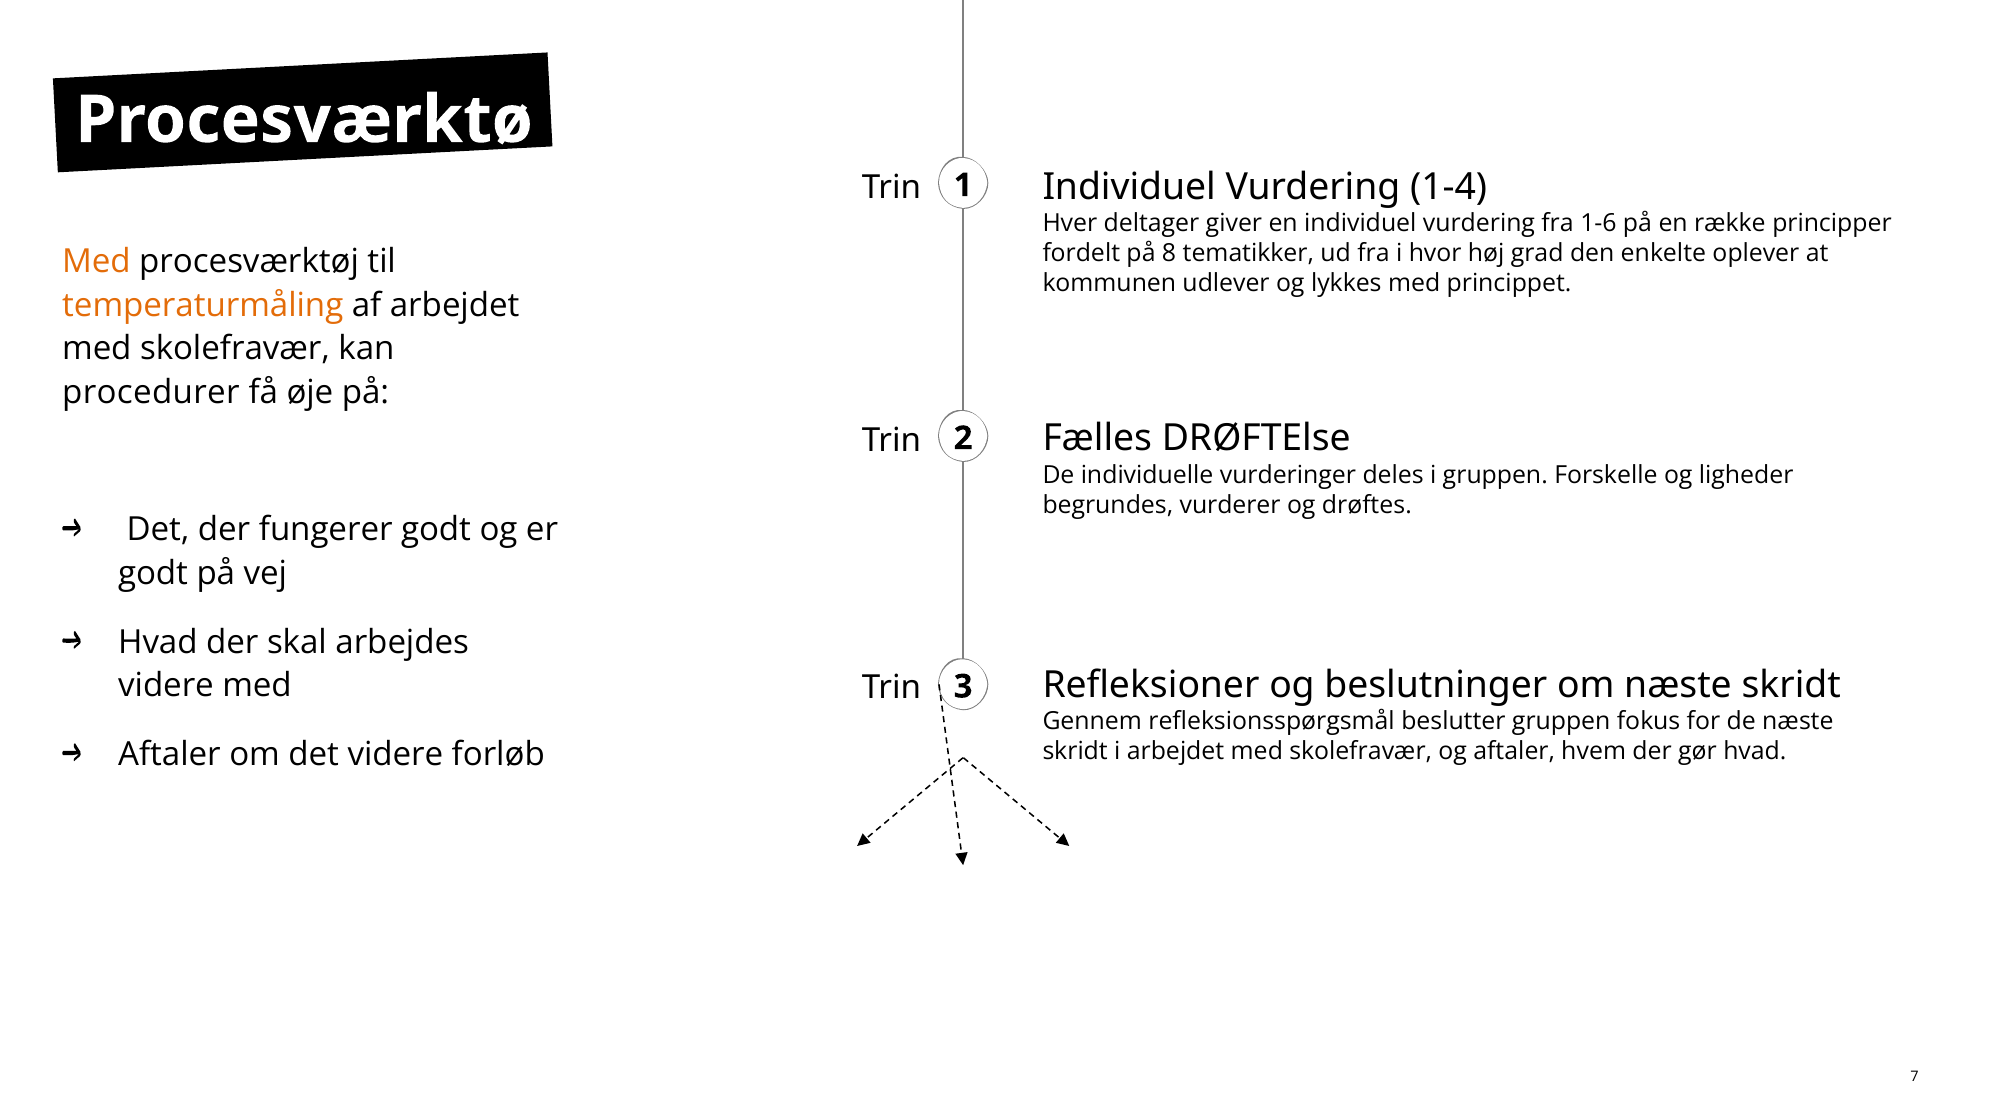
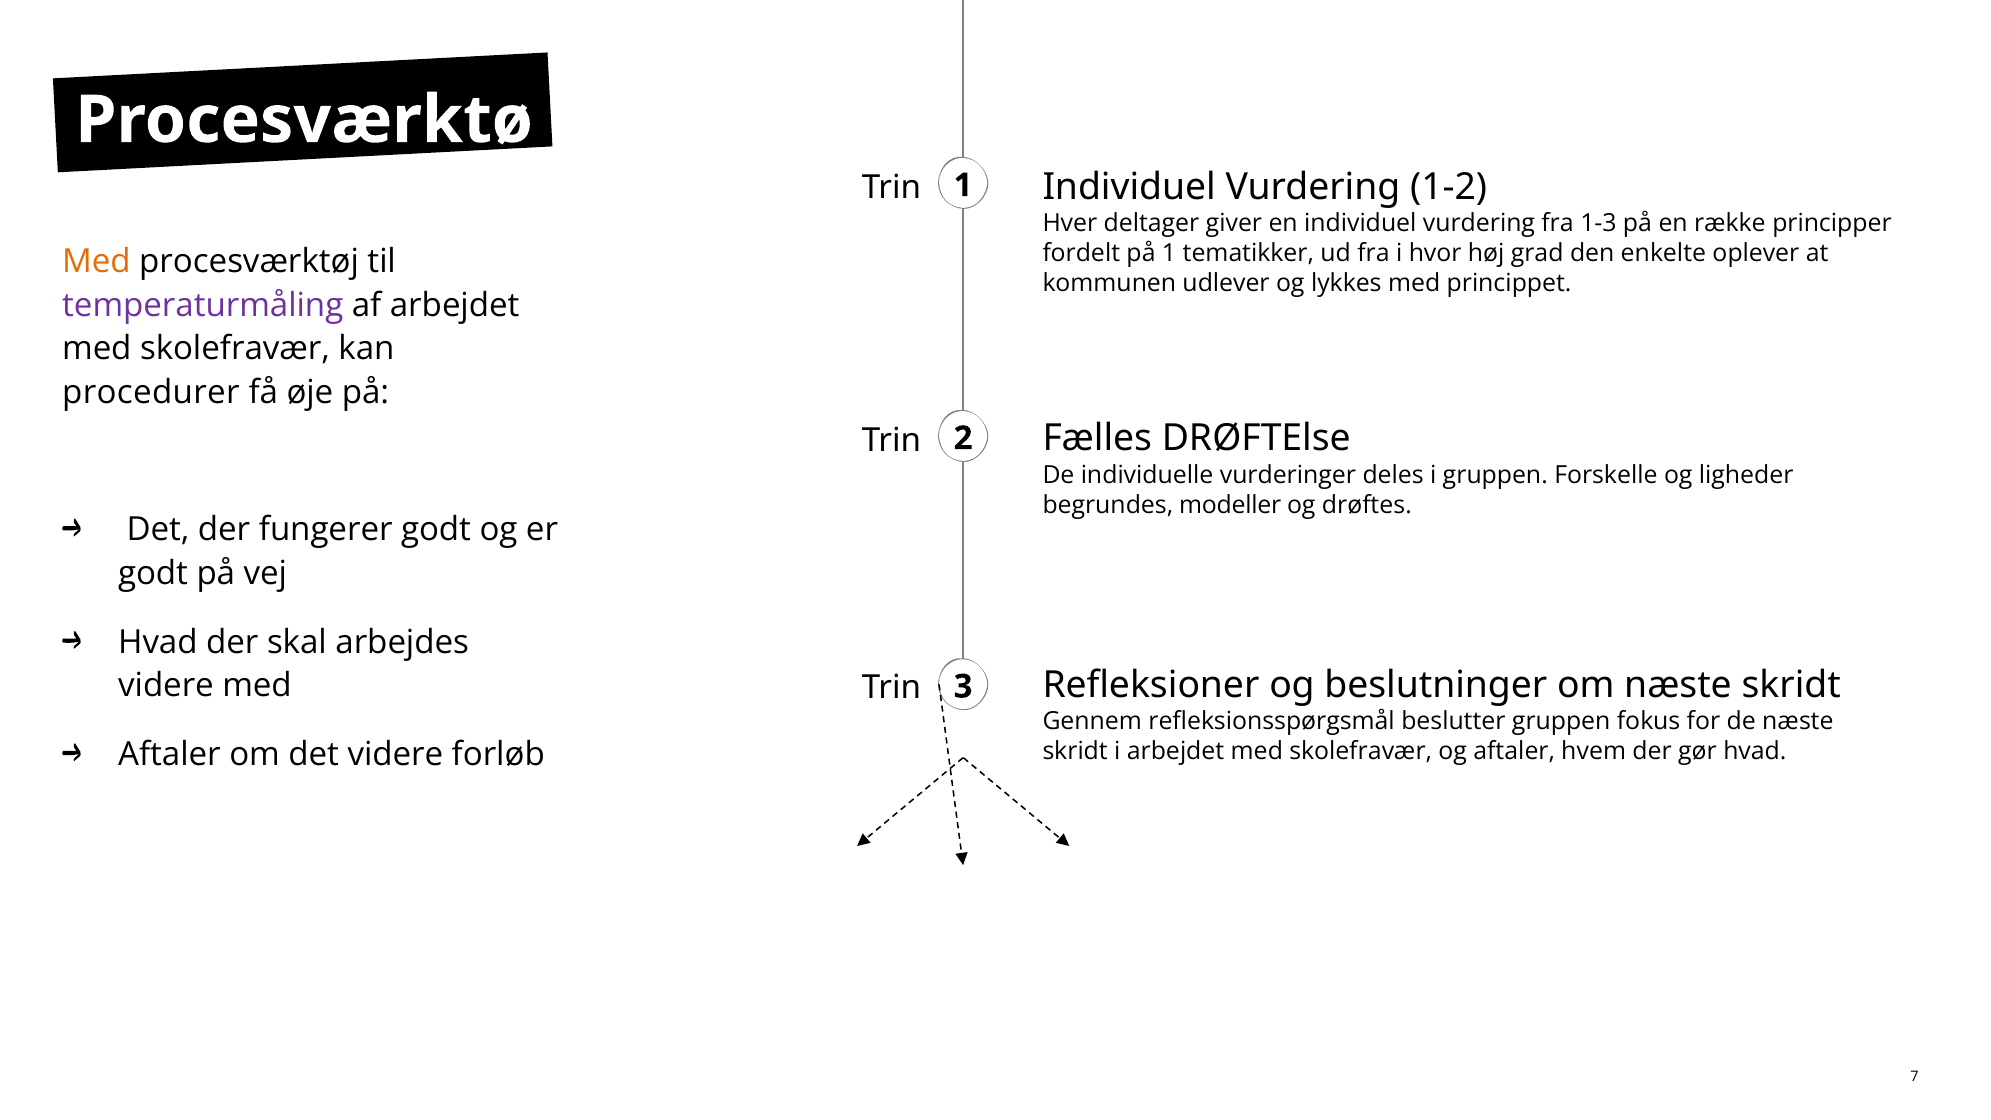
1-4: 1-4 -> 1-2
1-6: 1-6 -> 1-3
på 8: 8 -> 1
temperaturmåling colour: orange -> purple
vurderer: vurderer -> modeller
